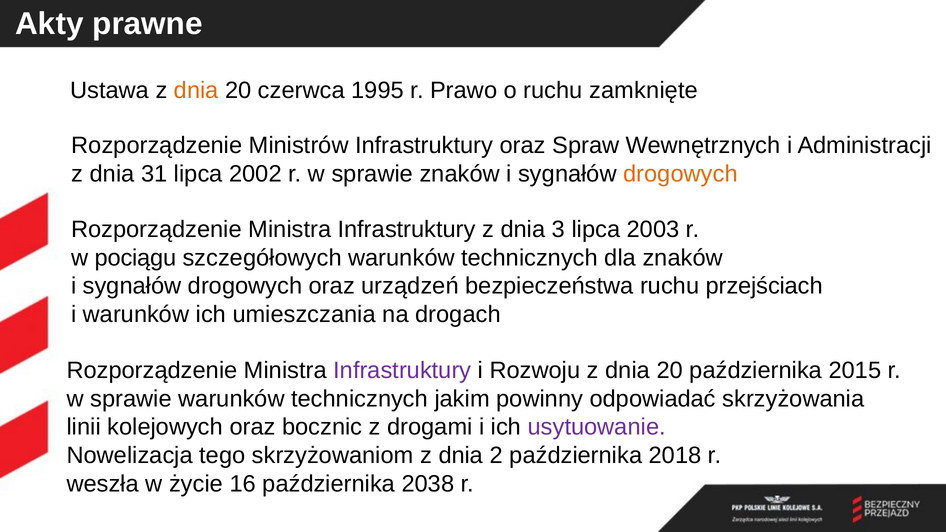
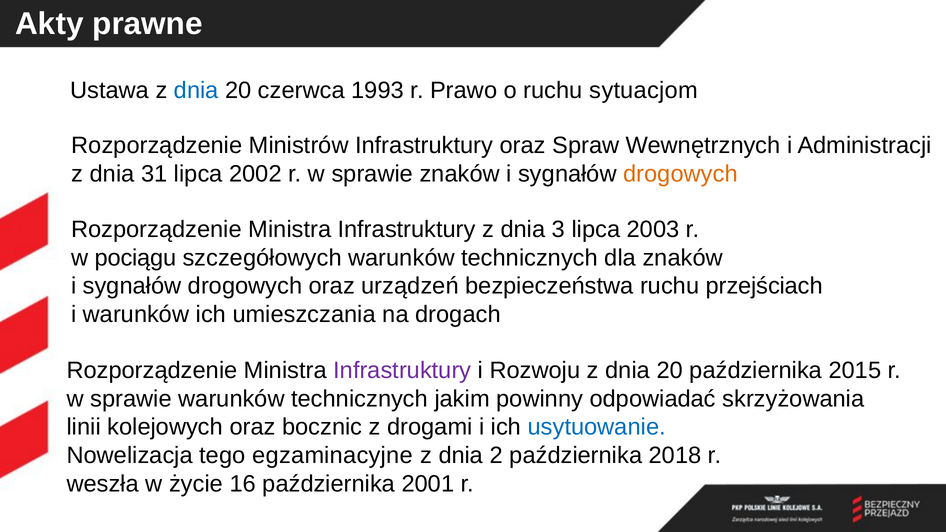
dnia at (196, 90) colour: orange -> blue
1995: 1995 -> 1993
zamknięte: zamknięte -> sytuacjom
usytuowanie colour: purple -> blue
skrzyżowaniom: skrzyżowaniom -> egzaminacyjne
2038: 2038 -> 2001
